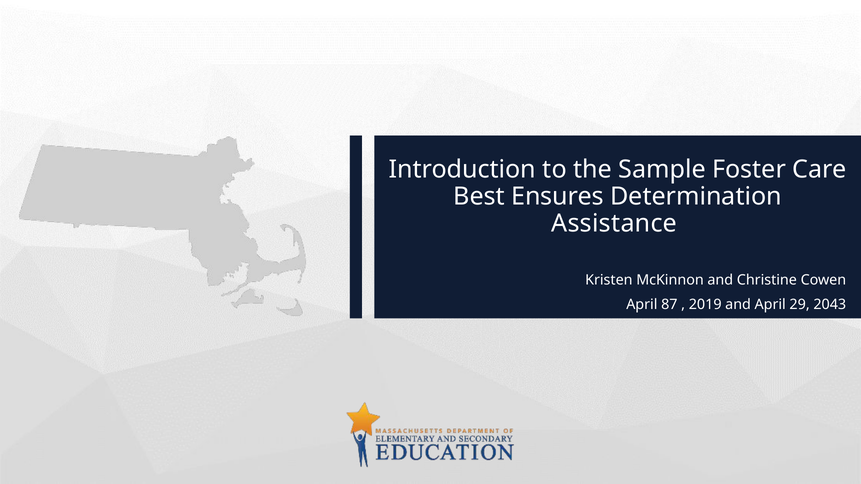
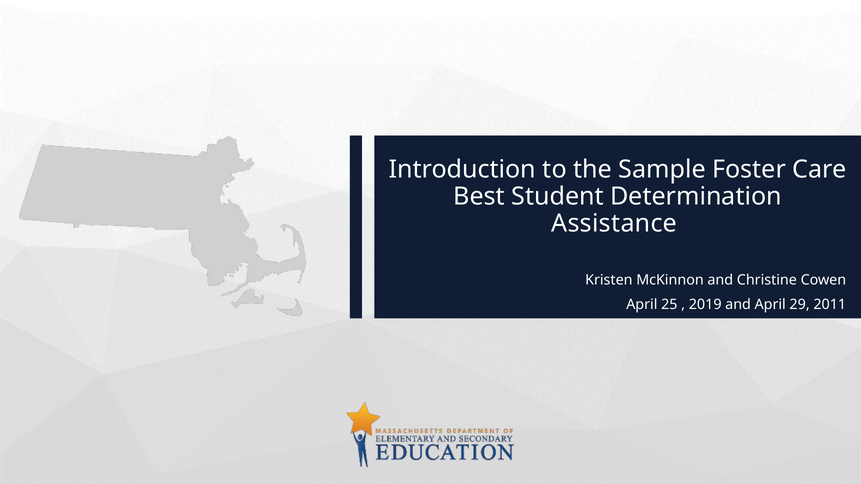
Ensures: Ensures -> Student
87: 87 -> 25
2043: 2043 -> 2011
